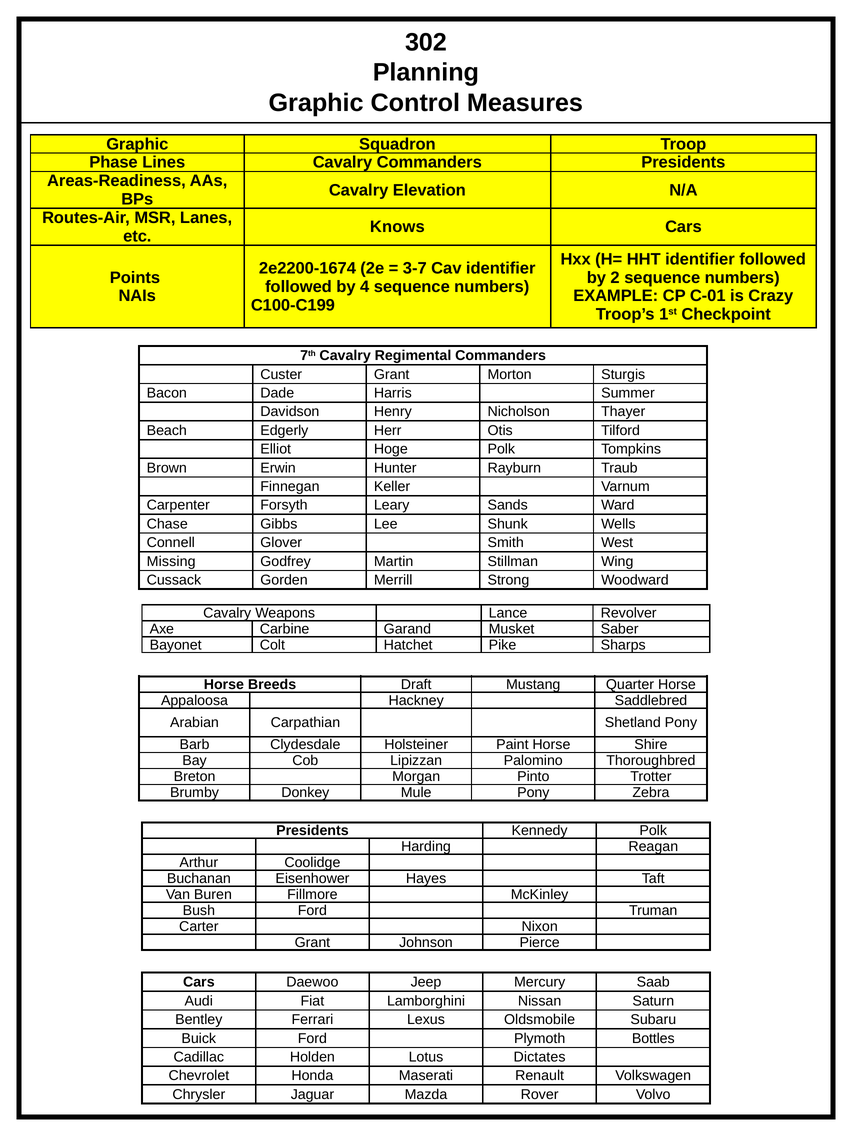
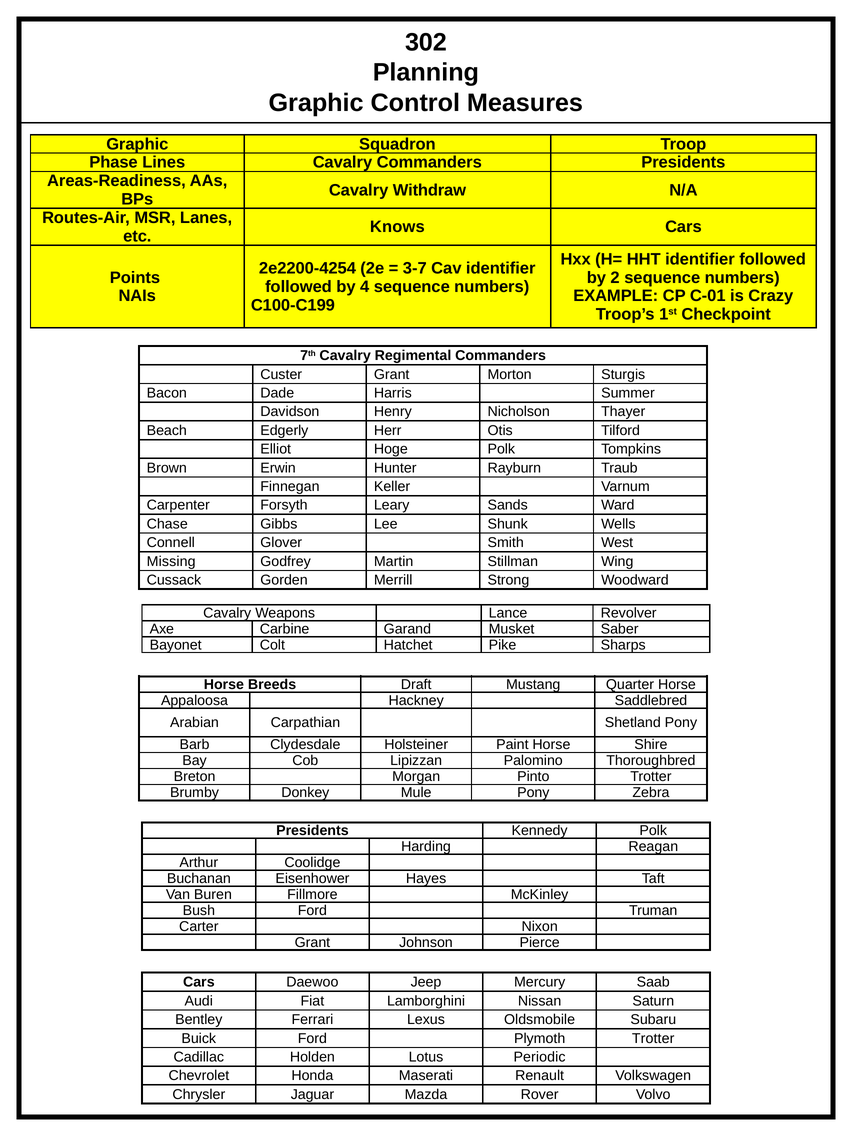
Elevation: Elevation -> Withdraw
2e2200-1674: 2e2200-1674 -> 2e2200-4254
Plymoth Bottles: Bottles -> Trotter
Dictates: Dictates -> Periodic
